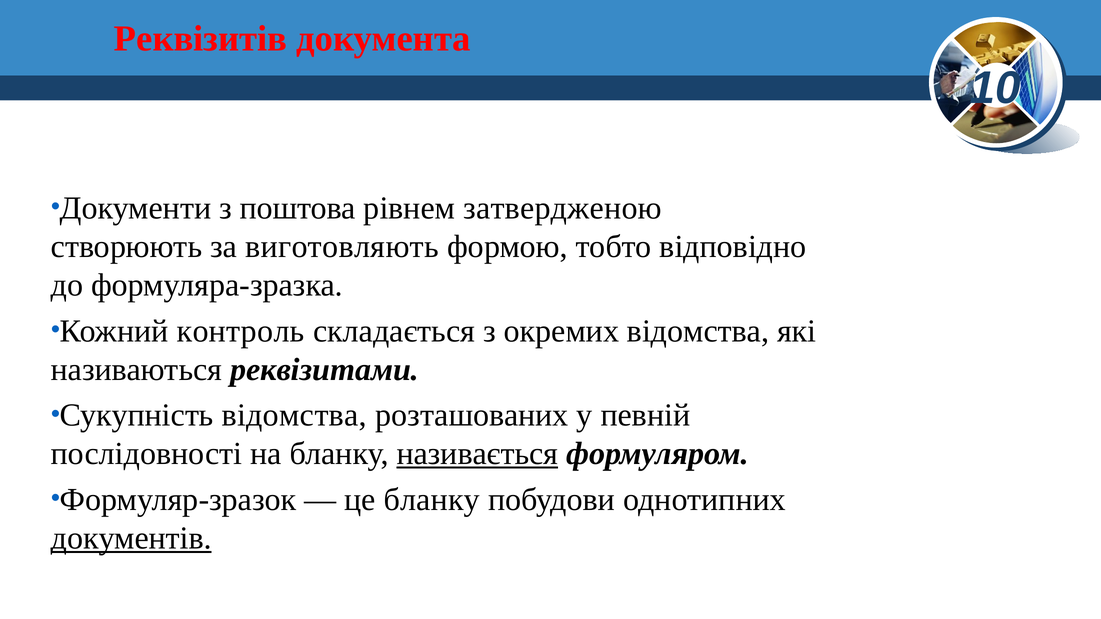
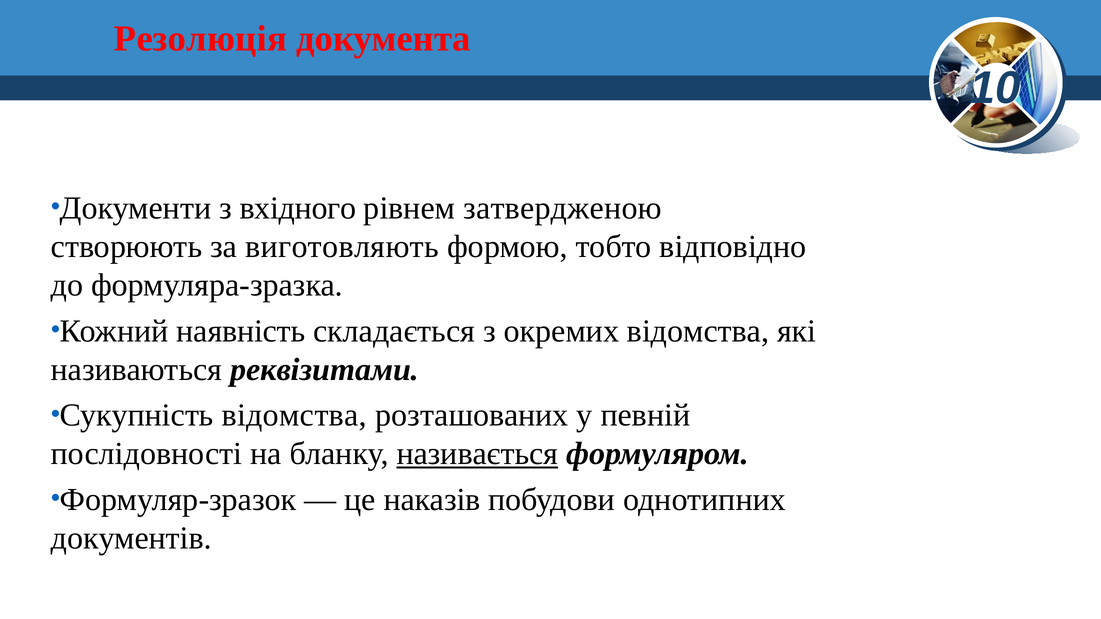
Реквізитів: Реквізитів -> Резолюція
поштова: поштова -> вхідного
контроль: контроль -> наявність
це бланку: бланку -> наказів
документів underline: present -> none
